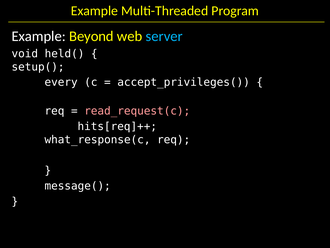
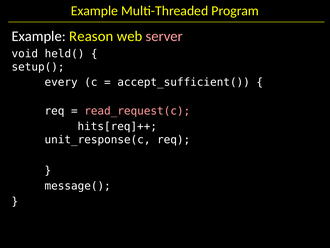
Beyond: Beyond -> Reason
server colour: light blue -> pink
accept_privileges(: accept_privileges( -> accept_sufficient(
what_response(c: what_response(c -> unit_response(c
